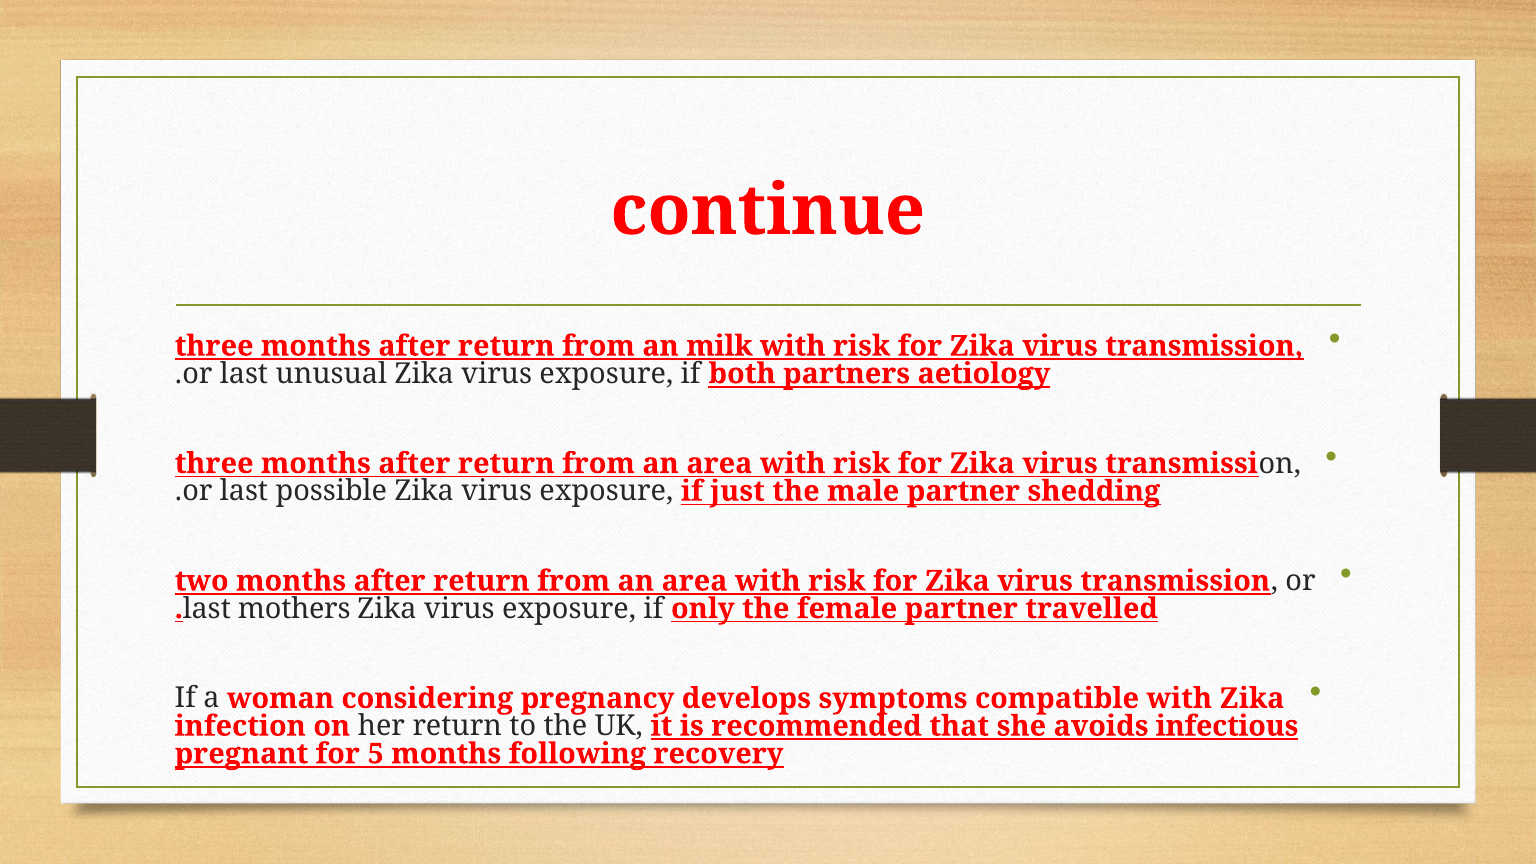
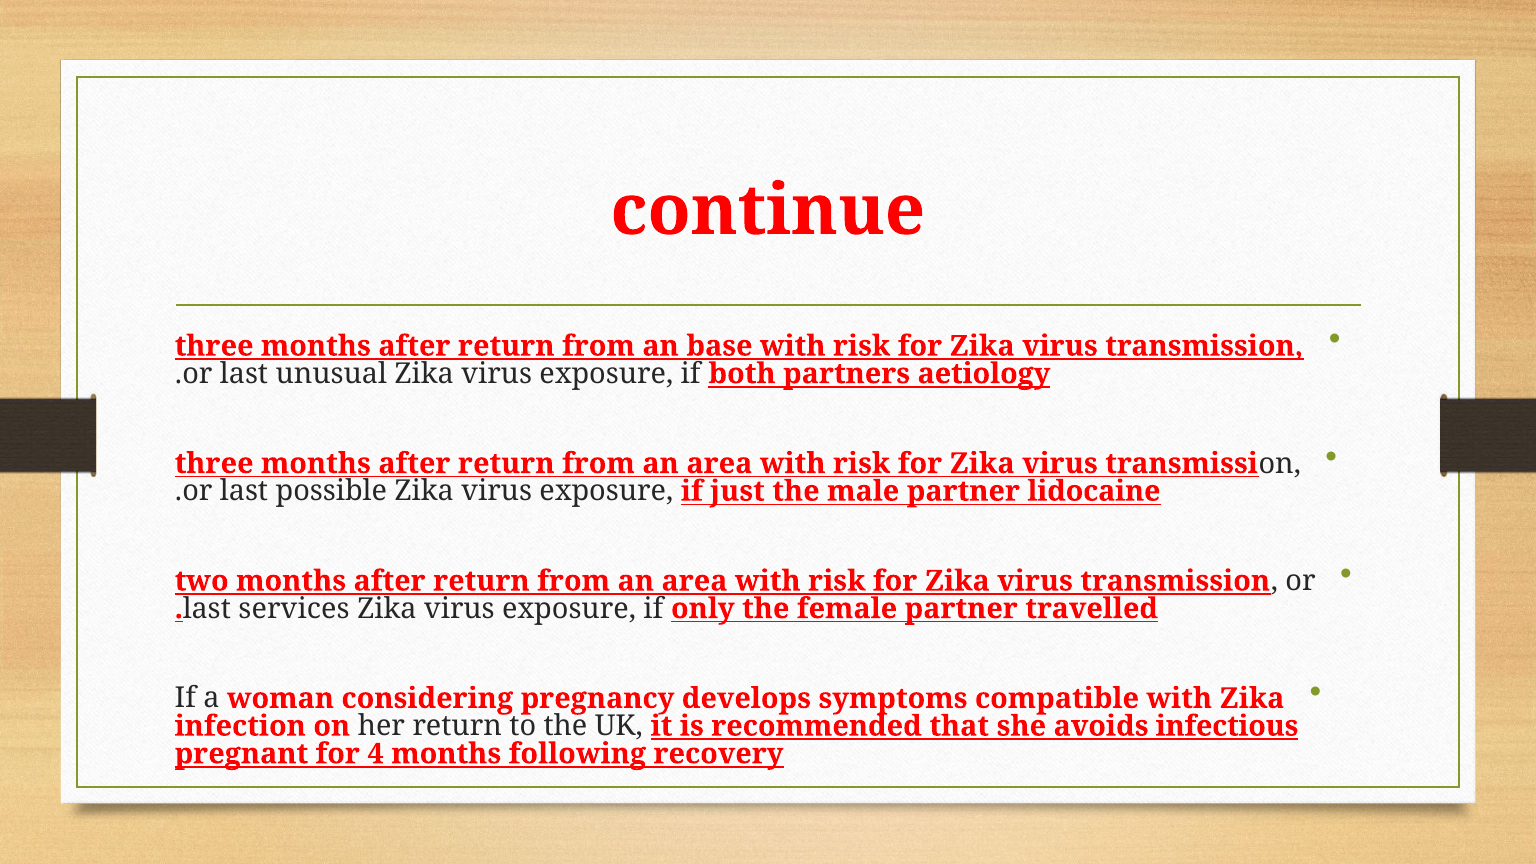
milk: milk -> base
shedding: shedding -> lidocaine
mothers: mothers -> services
5: 5 -> 4
